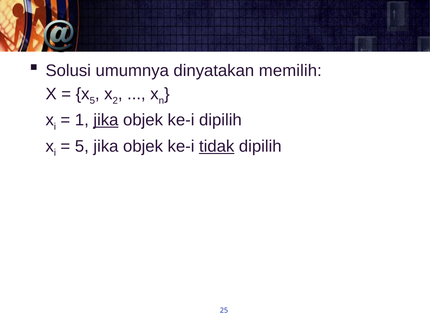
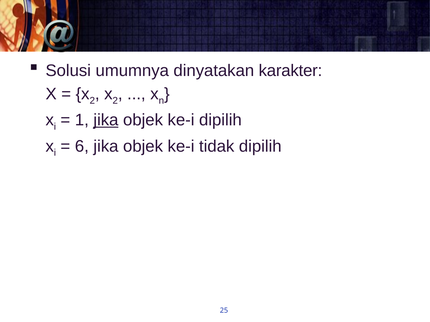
memilih: memilih -> karakter
5 at (92, 101): 5 -> 2
5 at (82, 147): 5 -> 6
tidak underline: present -> none
